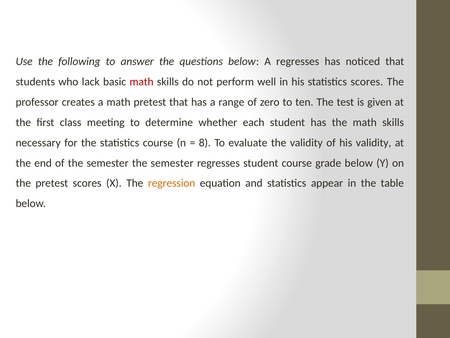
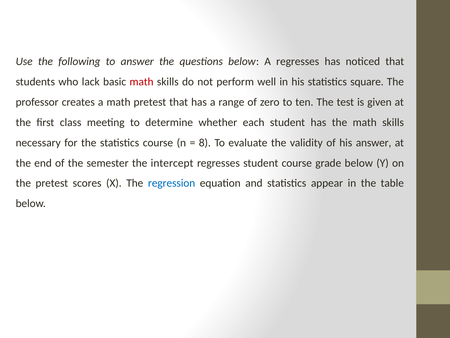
statistics scores: scores -> square
his validity: validity -> answer
semester the semester: semester -> intercept
regression colour: orange -> blue
